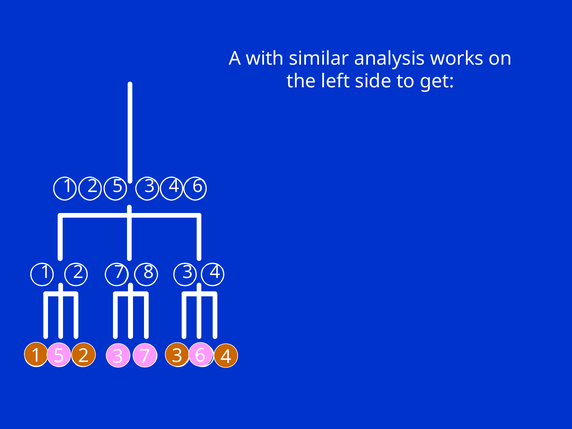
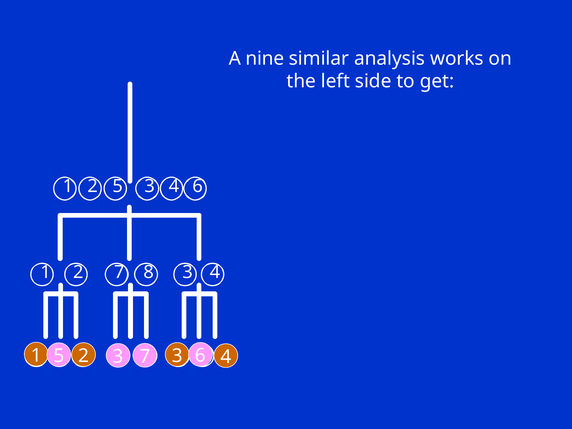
with: with -> nine
